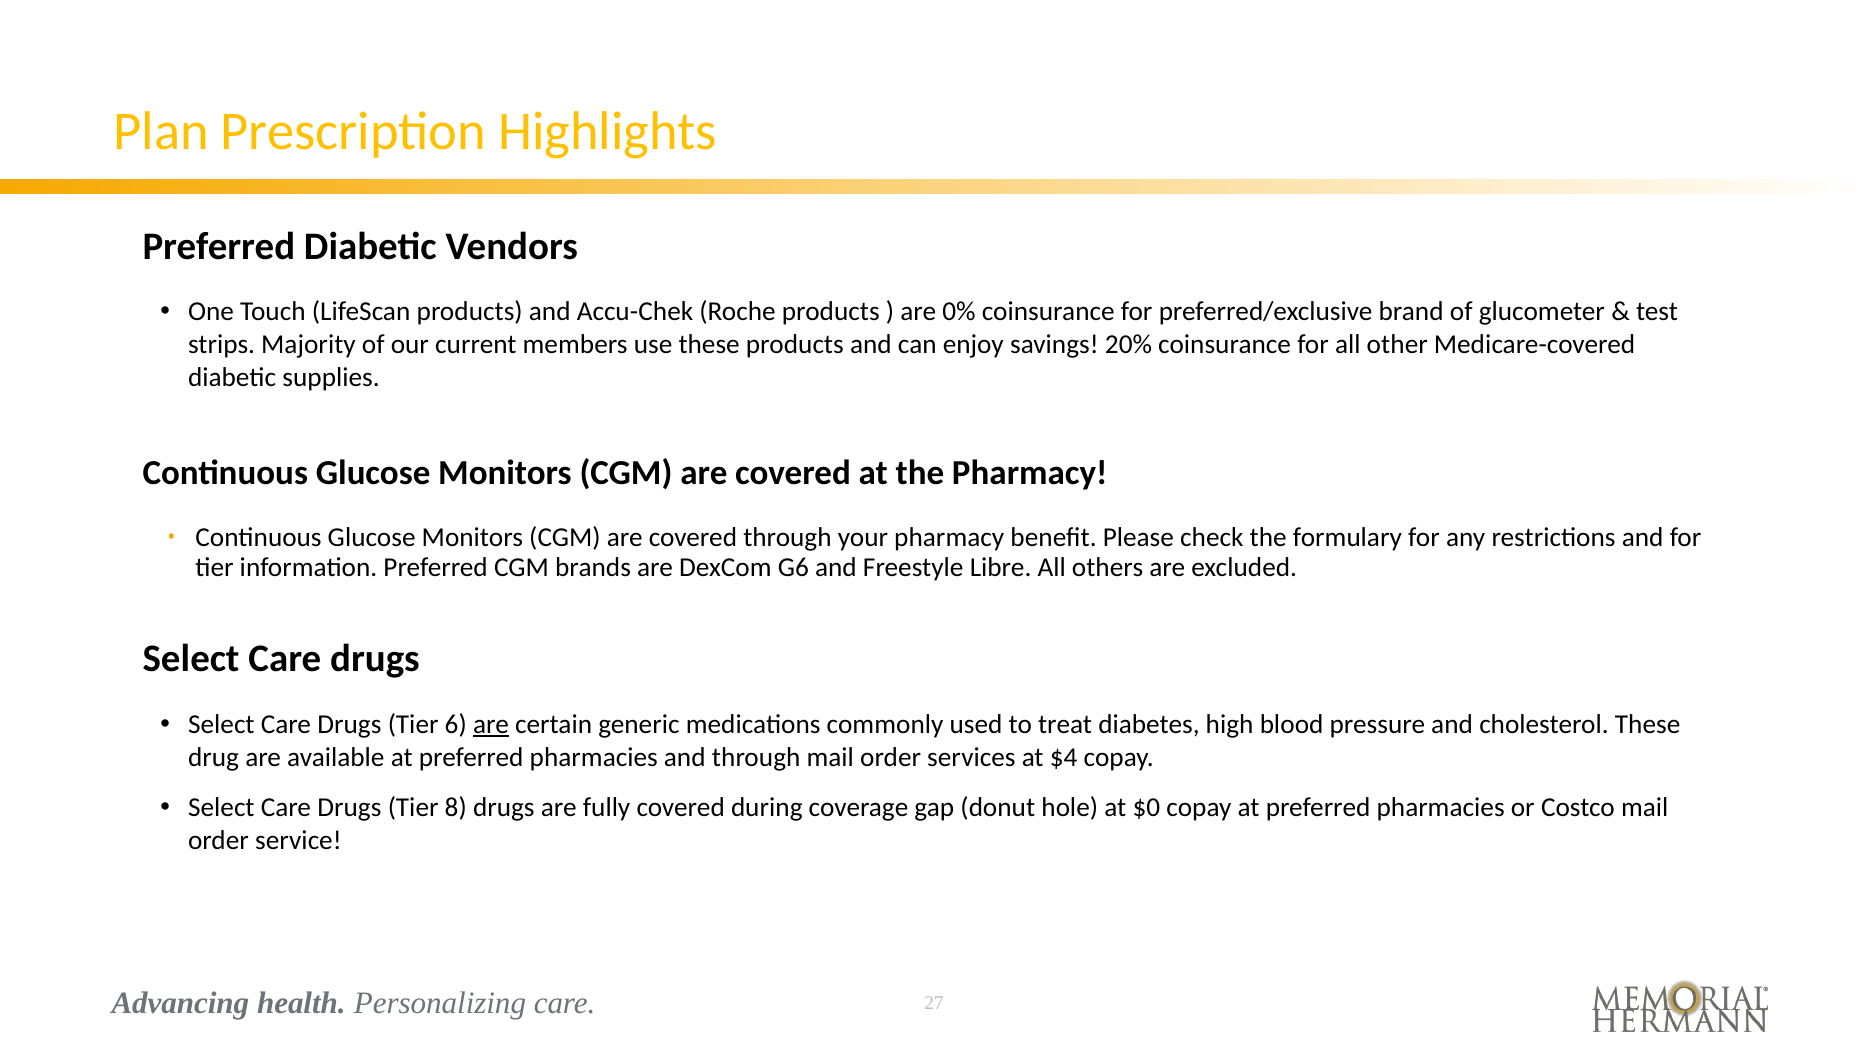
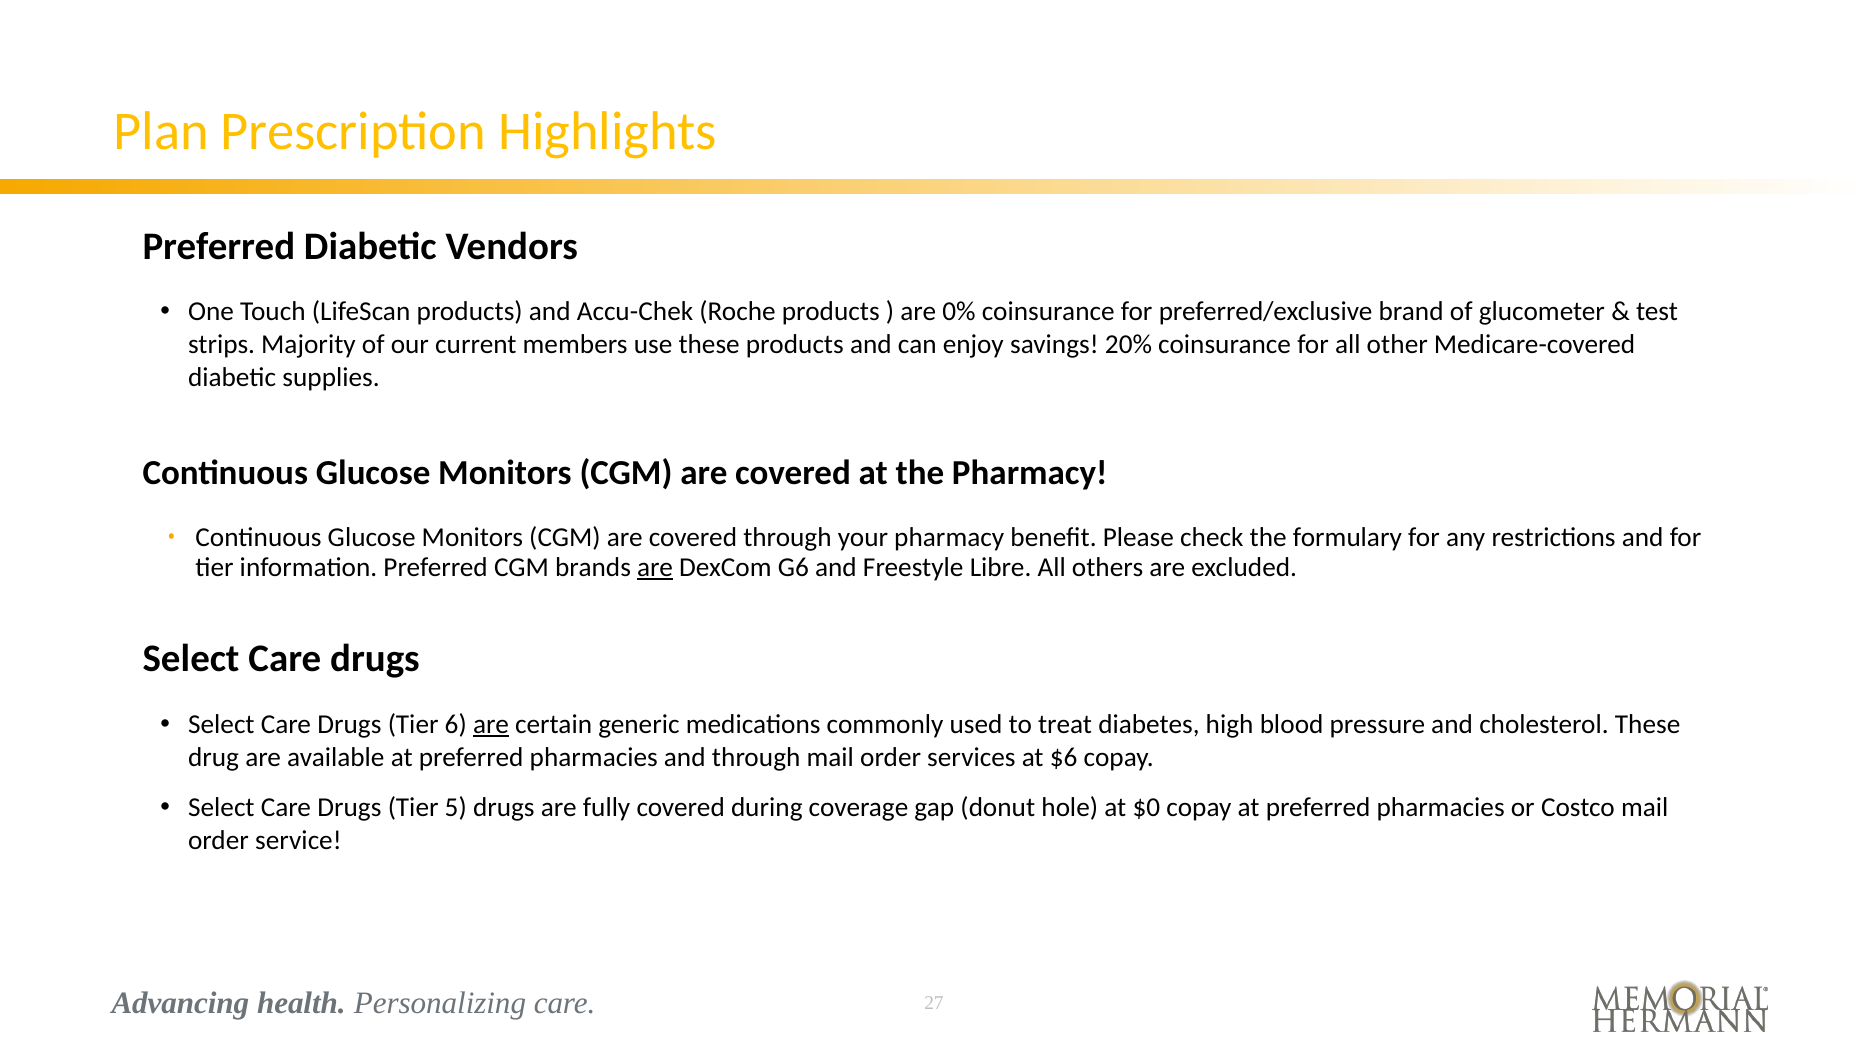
are at (655, 567) underline: none -> present
$4: $4 -> $6
8: 8 -> 5
